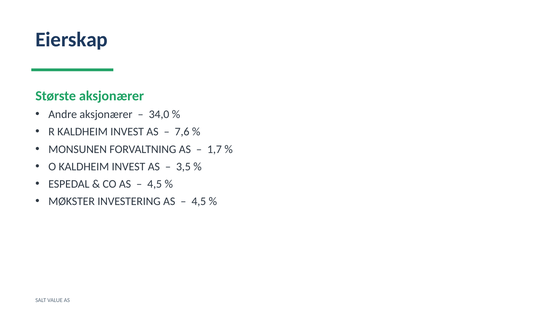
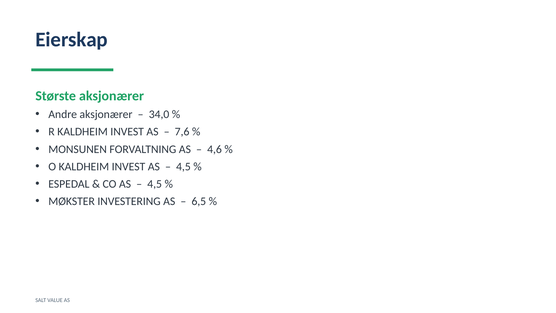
1,7: 1,7 -> 4,6
3,5 at (183, 166): 3,5 -> 4,5
4,5 at (199, 201): 4,5 -> 6,5
